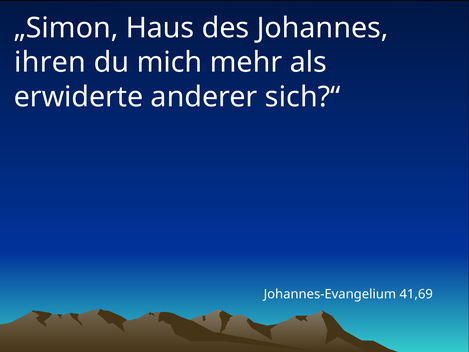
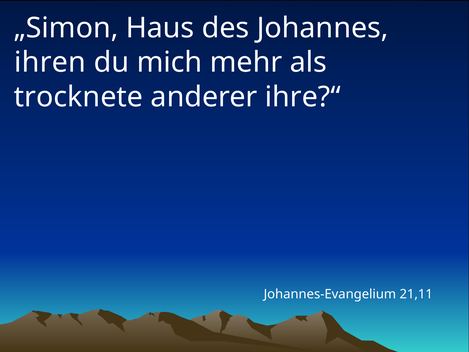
erwiderte: erwiderte -> trocknete
sich?“: sich?“ -> ihre?“
41,69: 41,69 -> 21,11
